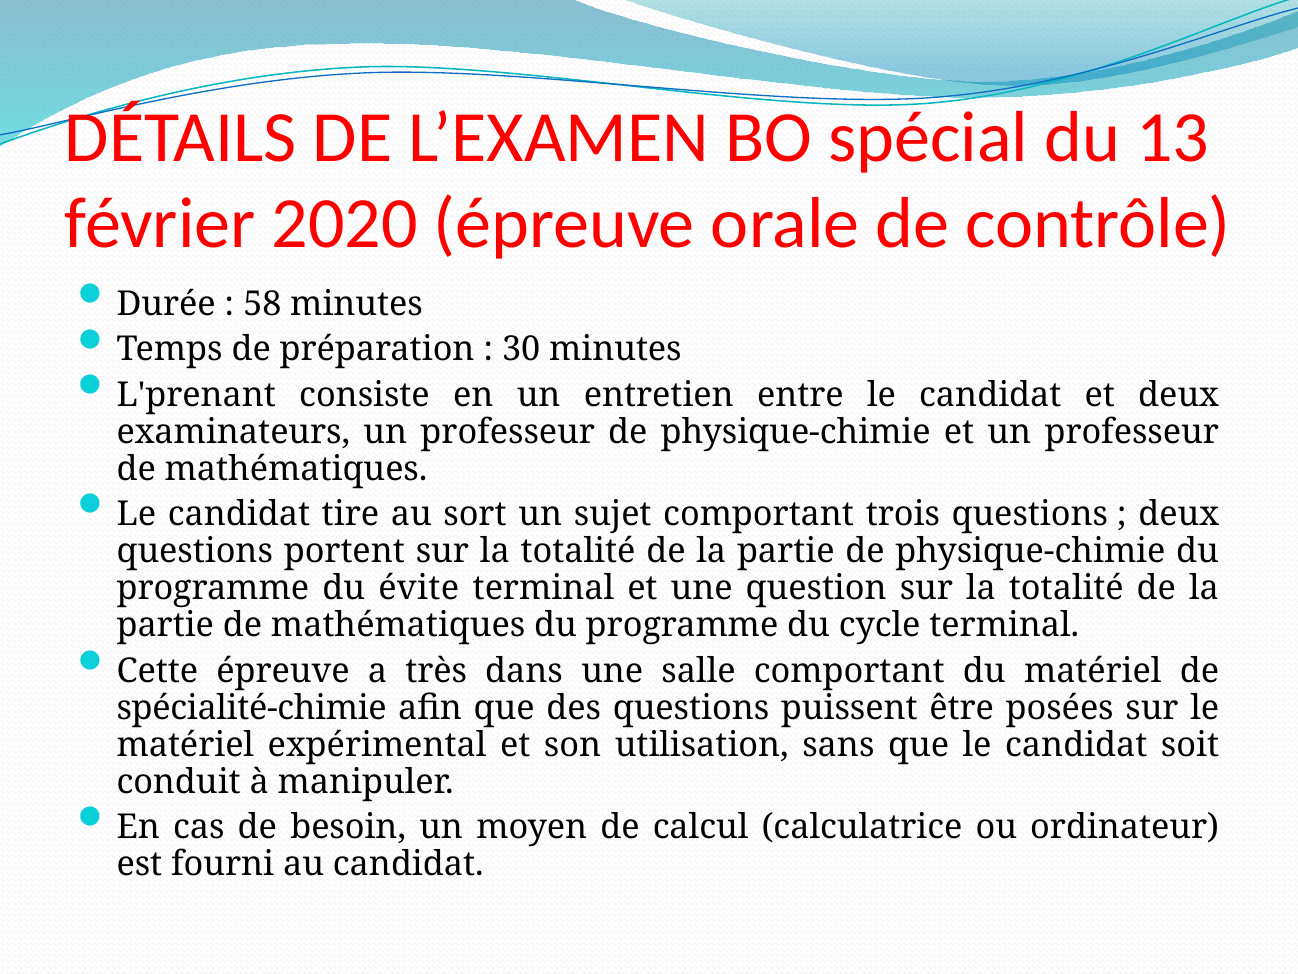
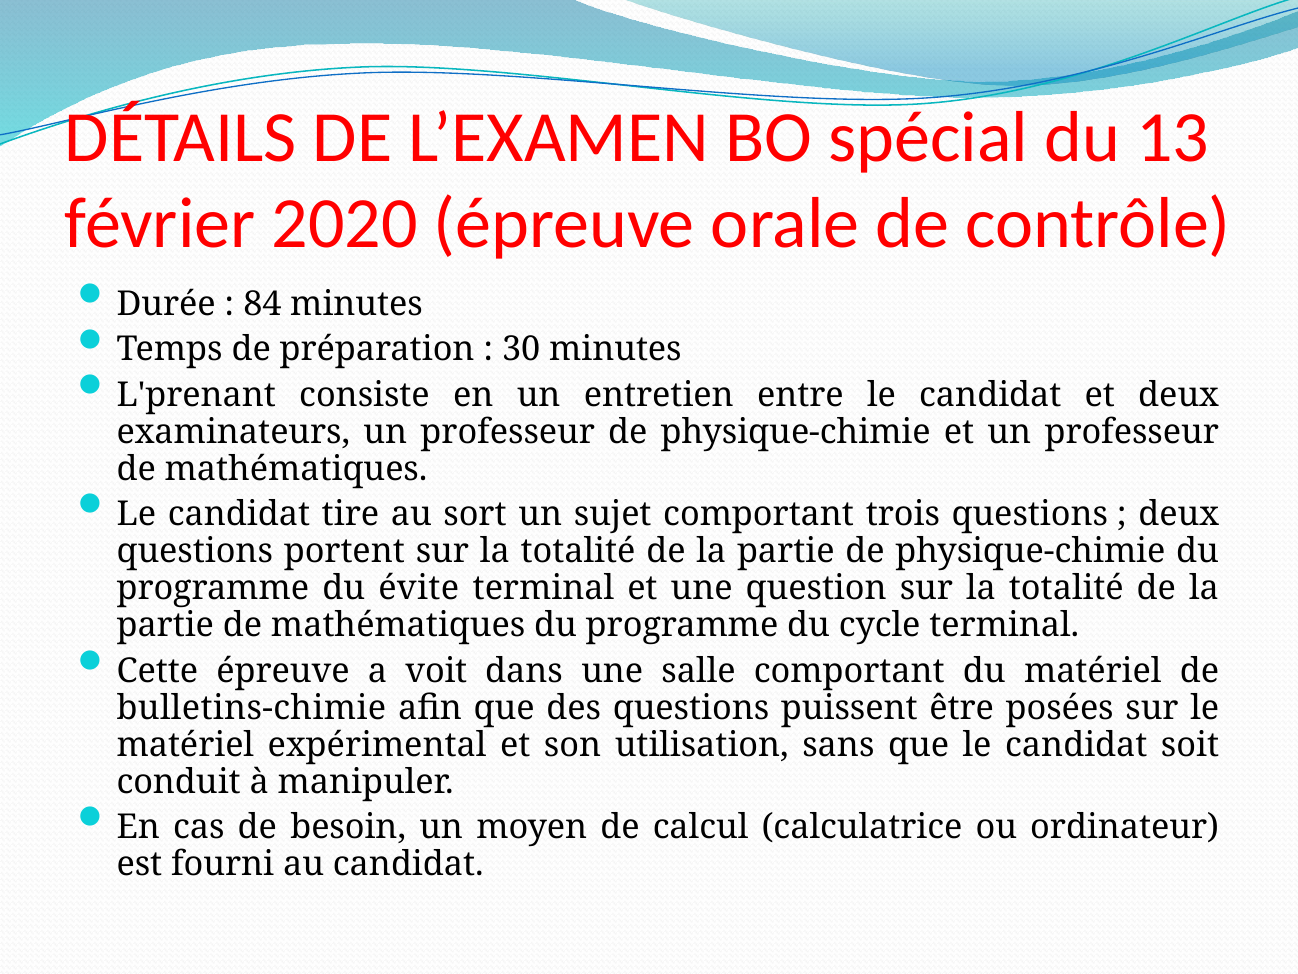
58: 58 -> 84
très: très -> voit
spécialité-chimie: spécialité-chimie -> bulletins-chimie
